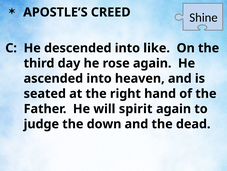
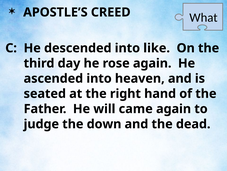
Shine: Shine -> What
spirit: spirit -> came
